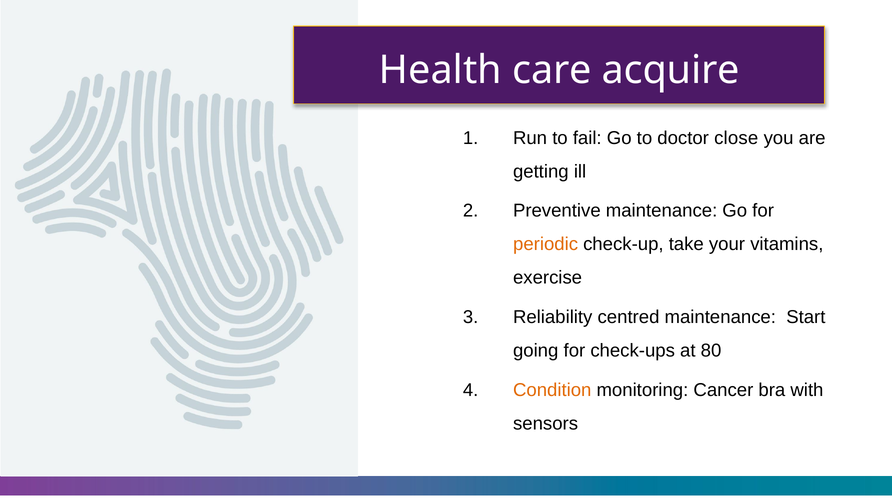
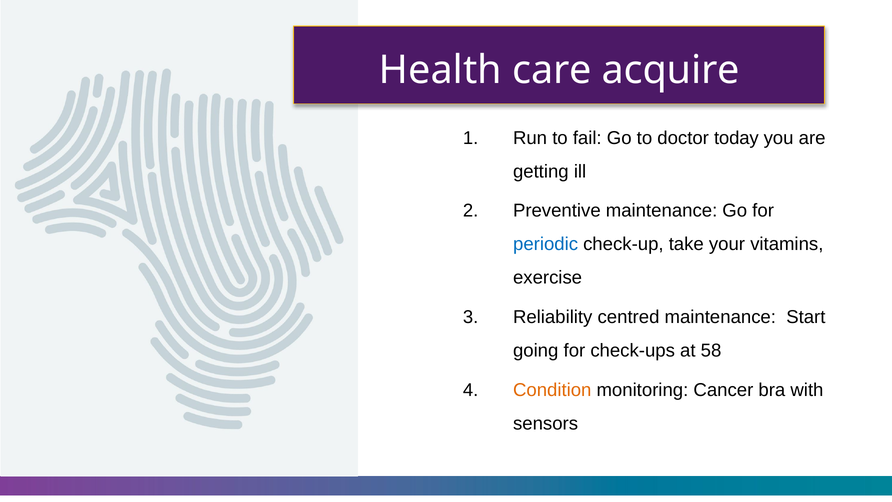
close: close -> today
periodic colour: orange -> blue
80: 80 -> 58
